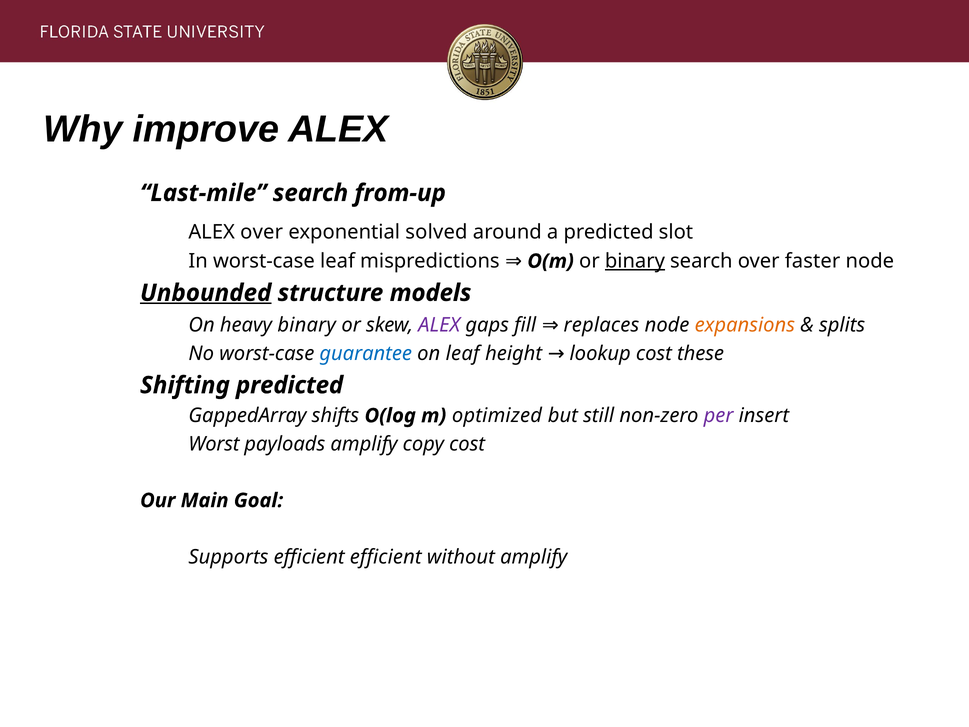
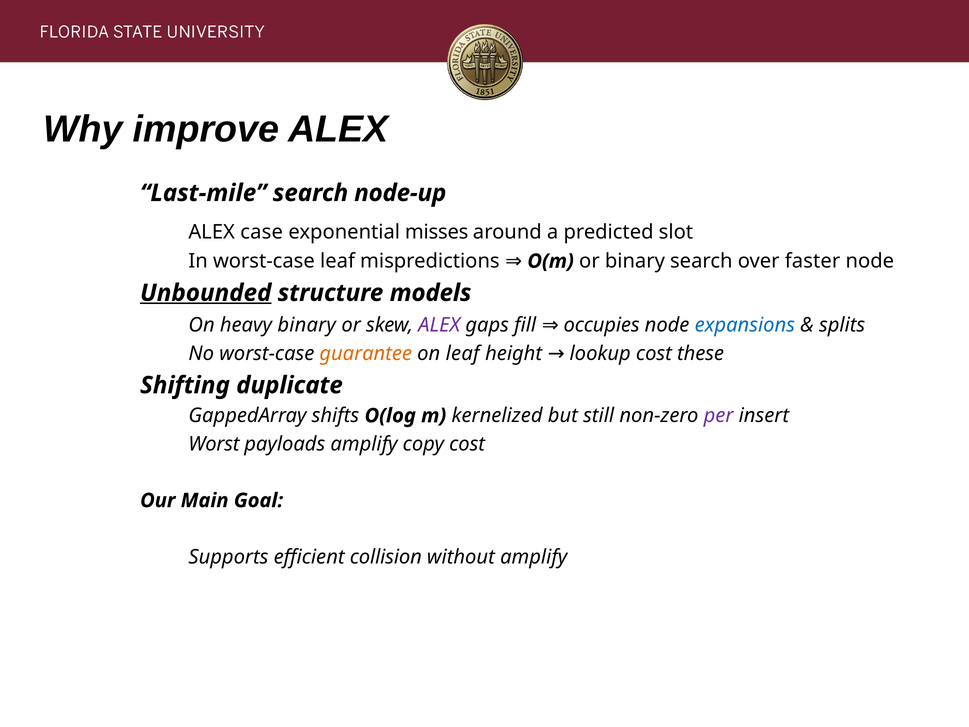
from‑up: from‑up -> node‑up
ALEX over: over -> case
solved: solved -> misses
binary at (635, 261) underline: present -> none
replaces: replaces -> occupies
expansions colour: orange -> blue
guarantee colour: blue -> orange
Shifting predicted: predicted -> duplicate
optimized: optimized -> kernelized
efficient efficient: efficient -> collision
